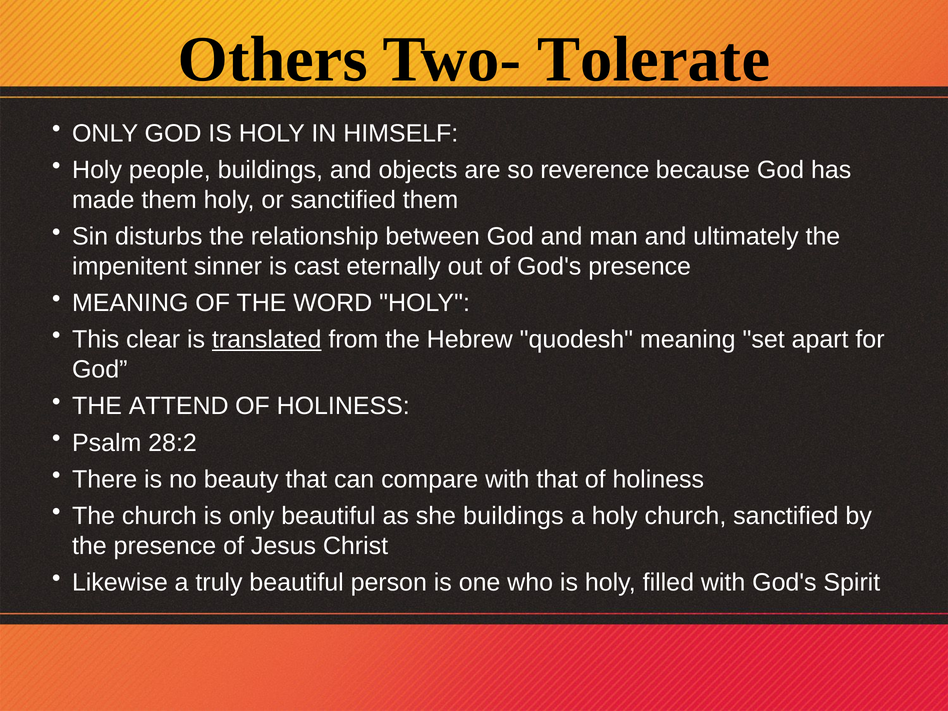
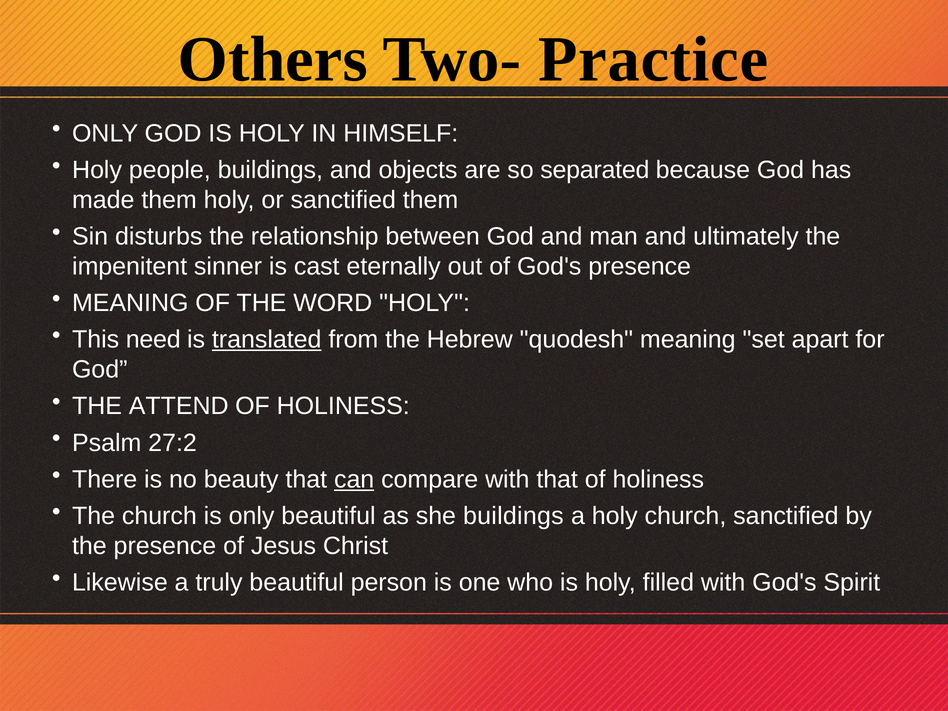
Tolerate: Tolerate -> Practice
reverence: reverence -> separated
clear: clear -> need
28:2: 28:2 -> 27:2
can underline: none -> present
